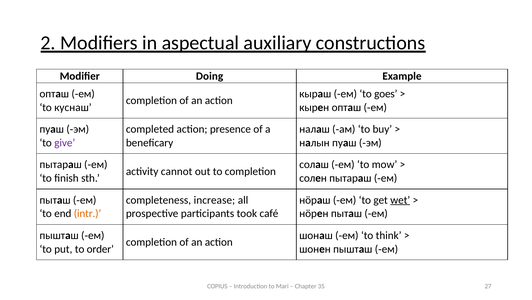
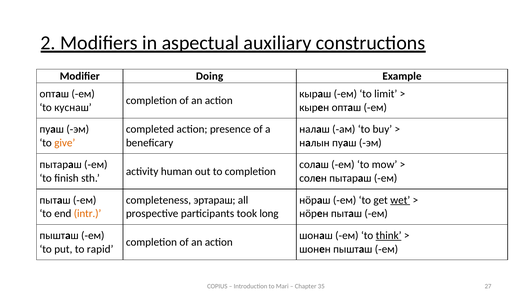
goes: goes -> limit
give colour: purple -> orange
cannot: cannot -> human
increase: increase -> эртараш
café: café -> long
think underline: none -> present
order: order -> rapid
